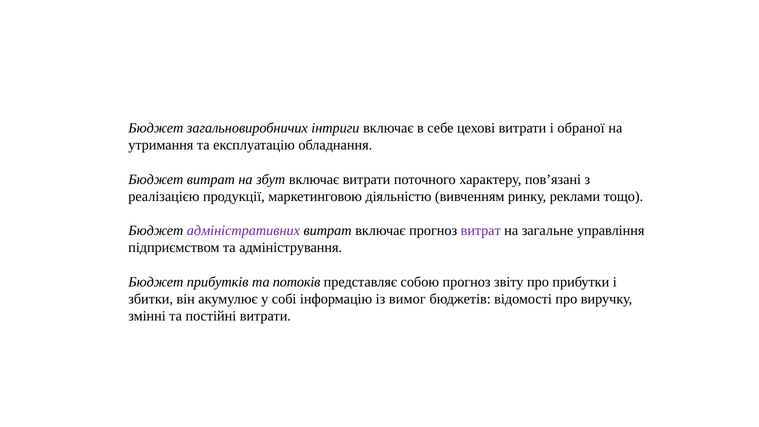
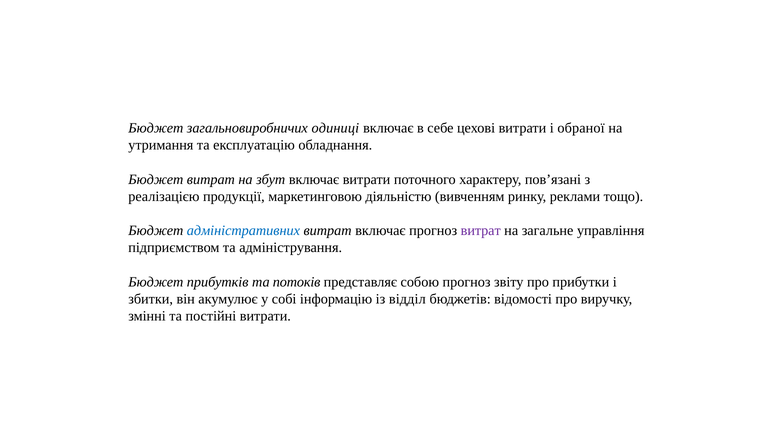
інтриги: інтриги -> одиниці
адміністративних colour: purple -> blue
вимог: вимог -> відділ
